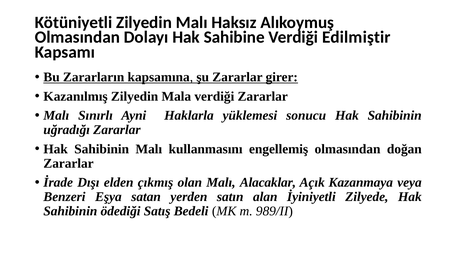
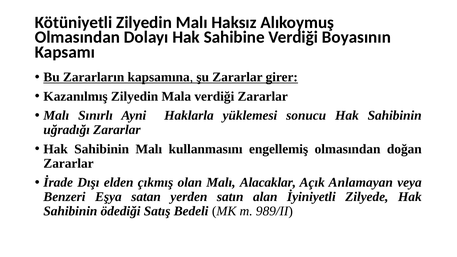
Edilmiştir: Edilmiştir -> Boyasının
Kazanmaya: Kazanmaya -> Anlamayan
